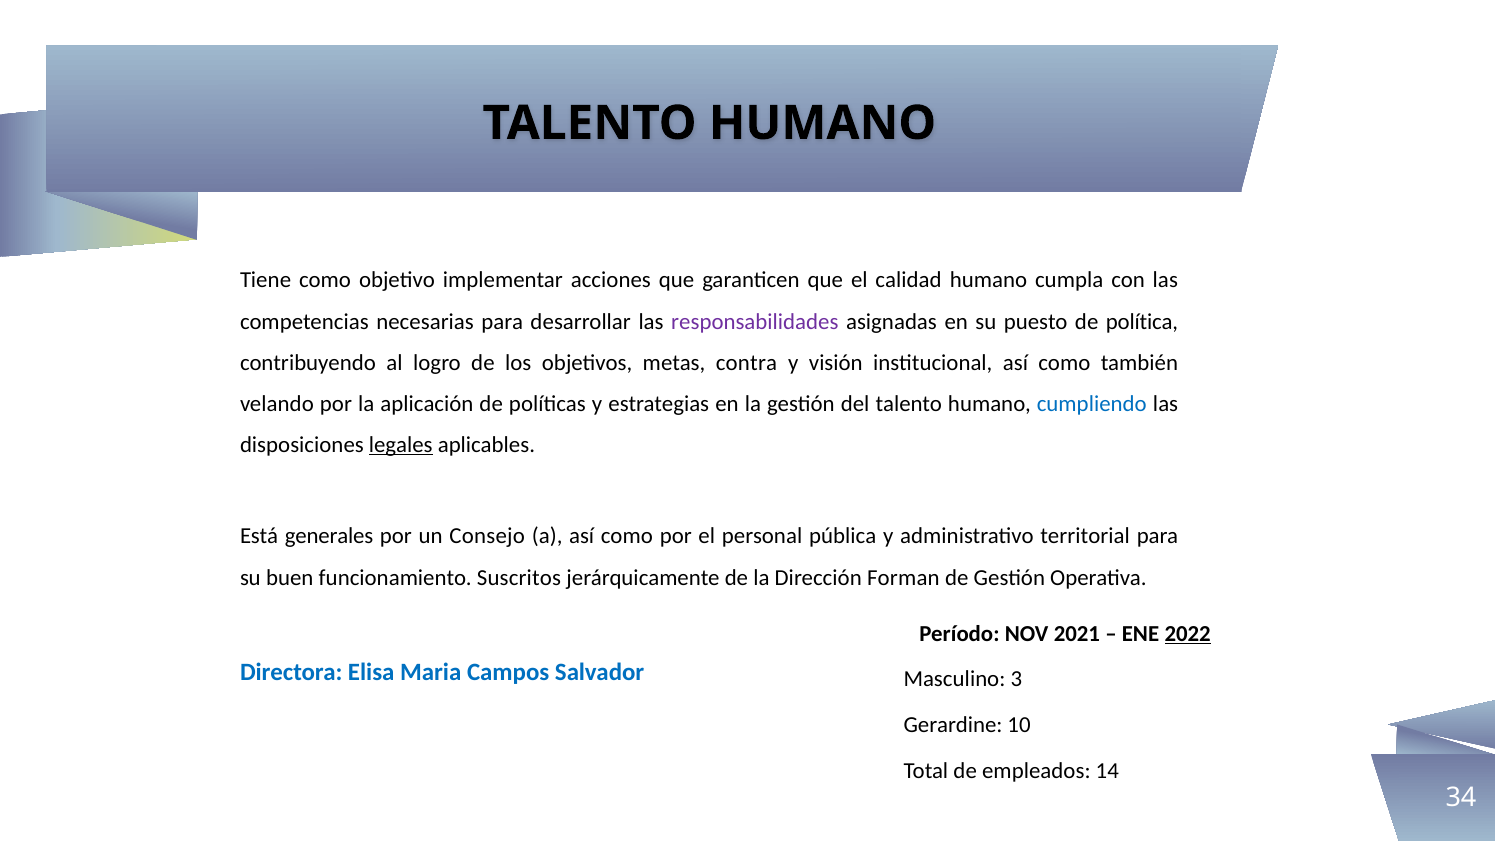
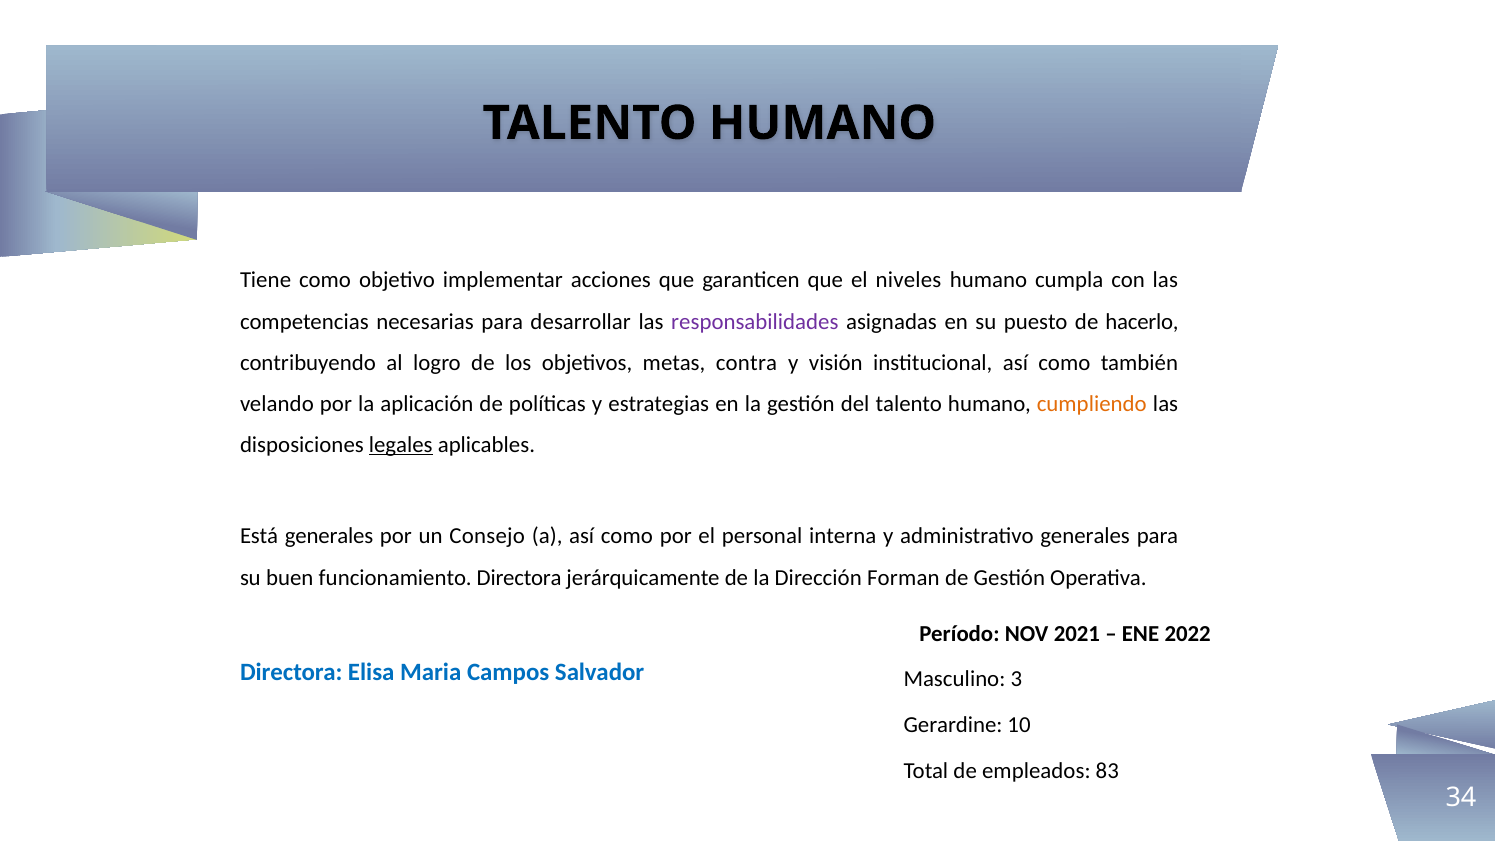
calidad: calidad -> niveles
política: política -> hacerlo
cumpliendo colour: blue -> orange
pública: pública -> interna
administrativo territorial: territorial -> generales
funcionamiento Suscritos: Suscritos -> Directora
2022 underline: present -> none
14: 14 -> 83
